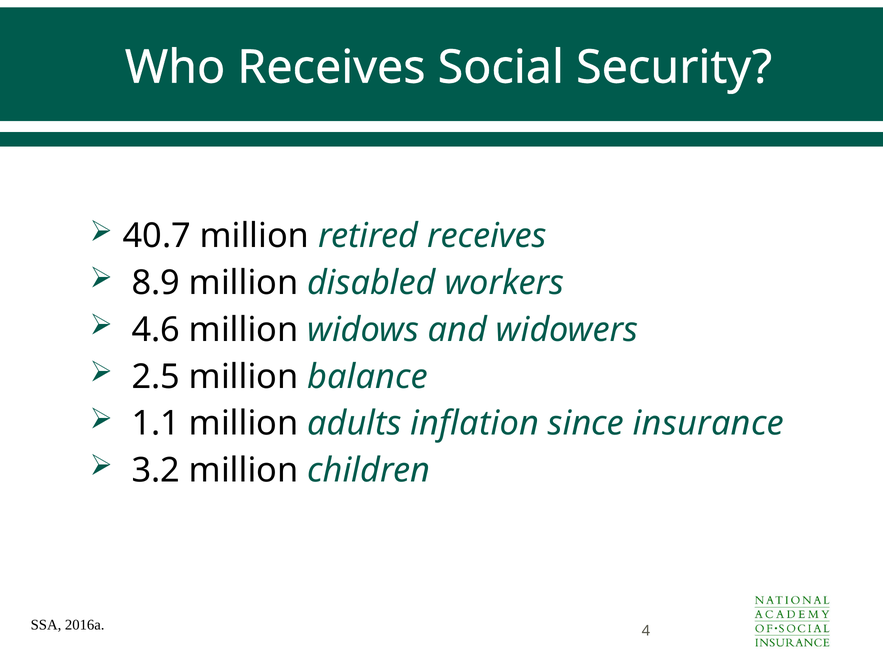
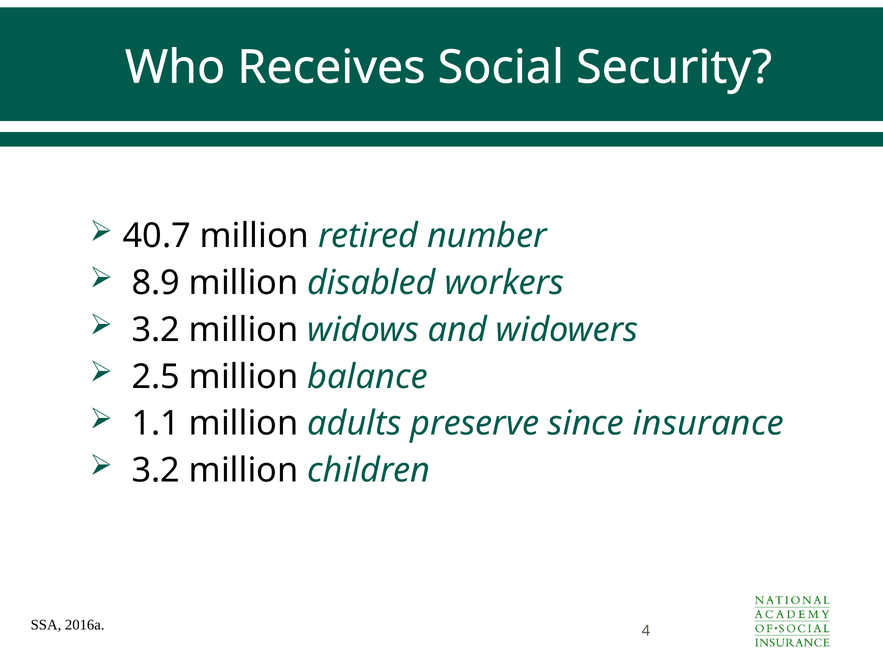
retired receives: receives -> number
4.6 at (156, 330): 4.6 -> 3.2
inflation: inflation -> preserve
